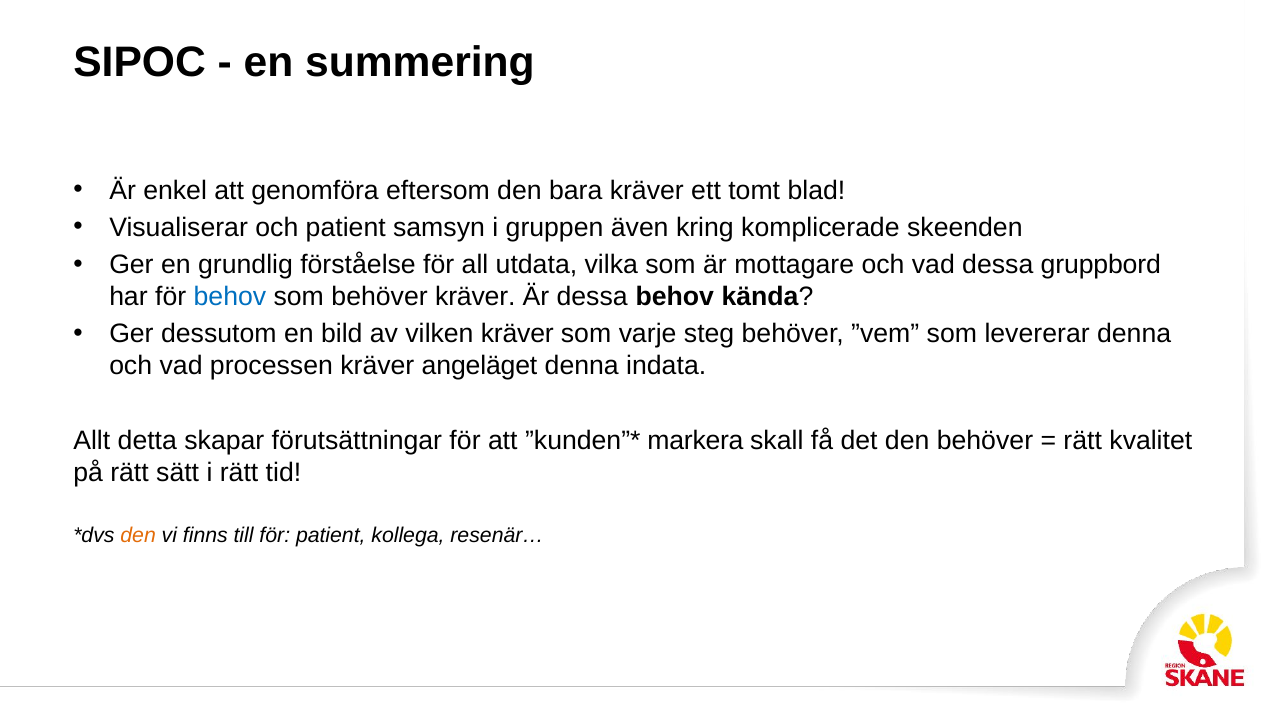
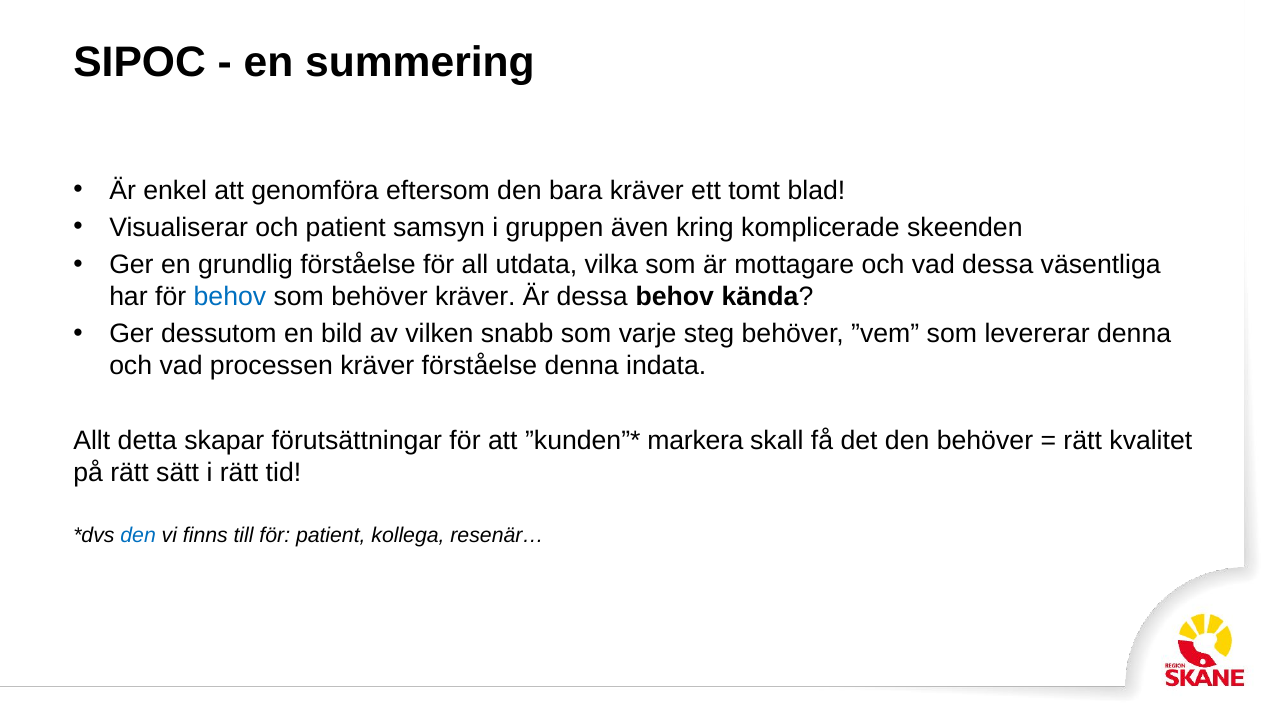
gruppbord: gruppbord -> väsentliga
vilken kräver: kräver -> snabb
kräver angeläget: angeläget -> förståelse
den at (138, 535) colour: orange -> blue
